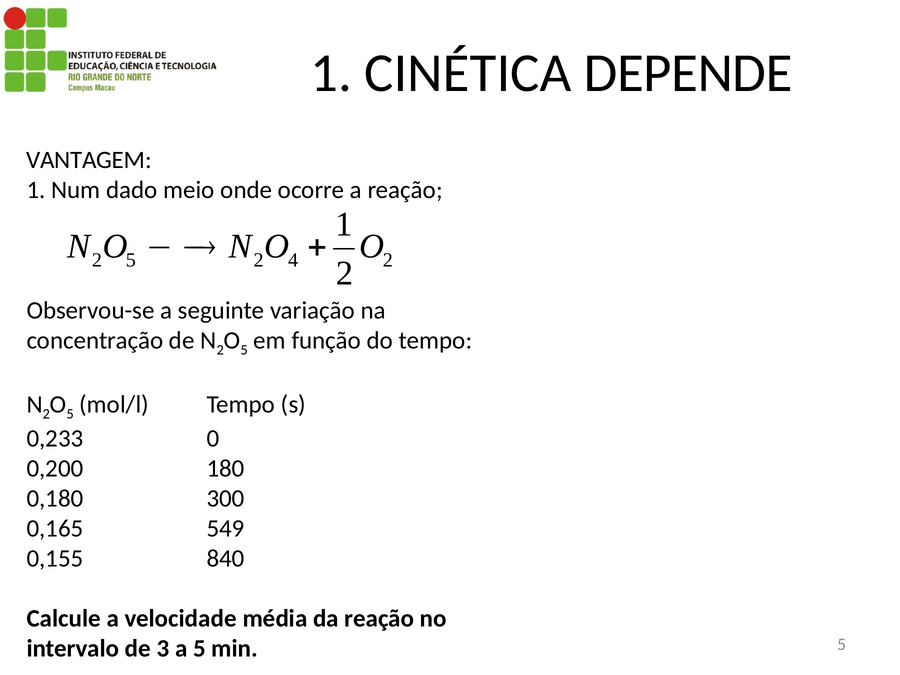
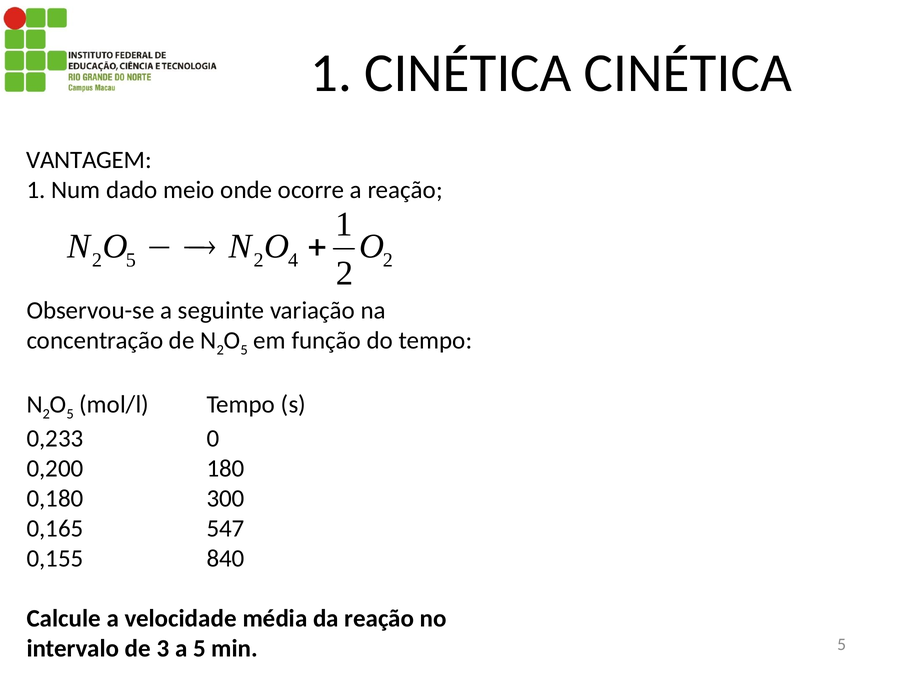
CINÉTICA DEPENDE: DEPENDE -> CINÉTICA
549: 549 -> 547
